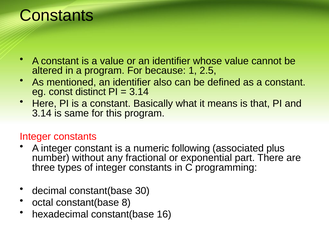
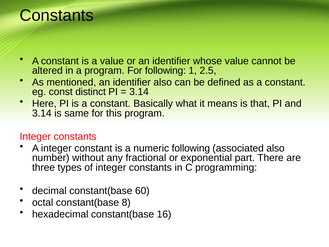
For because: because -> following
associated plus: plus -> also
30: 30 -> 60
